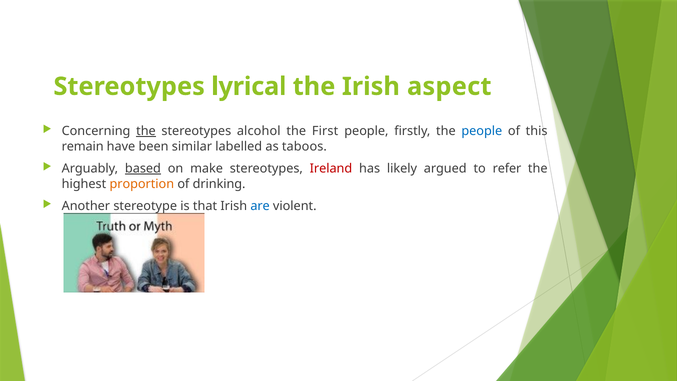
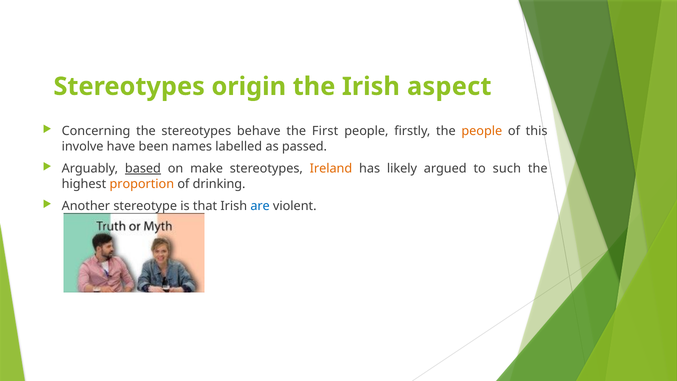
lyrical: lyrical -> origin
the at (146, 131) underline: present -> none
alcohol: alcohol -> behave
people at (482, 131) colour: blue -> orange
remain: remain -> involve
similar: similar -> names
taboos: taboos -> passed
Ireland colour: red -> orange
refer: refer -> such
